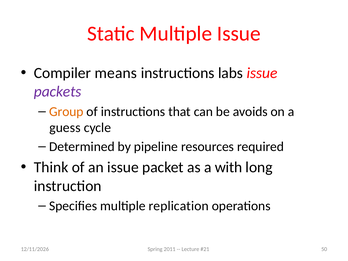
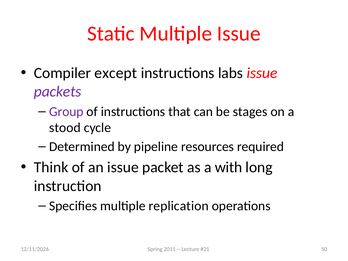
means: means -> except
Group colour: orange -> purple
avoids: avoids -> stages
guess: guess -> stood
